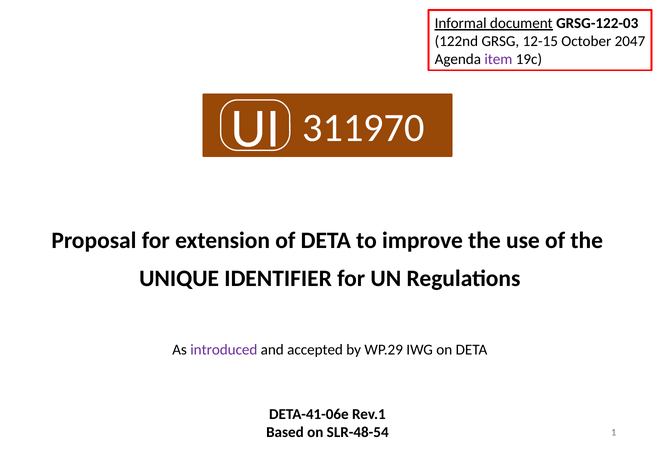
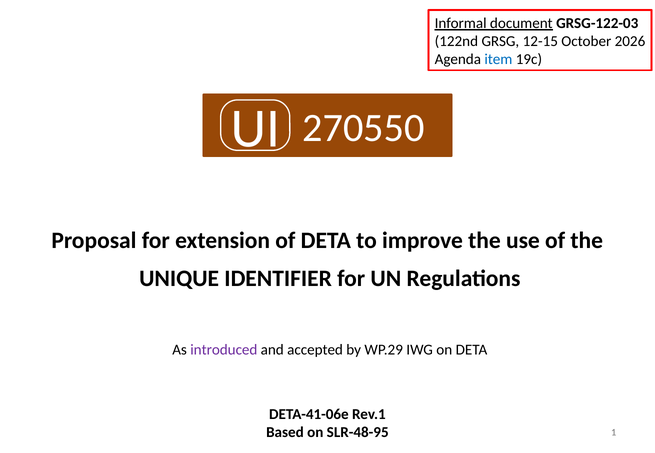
2047: 2047 -> 2026
item colour: purple -> blue
311970: 311970 -> 270550
SLR-48-54: SLR-48-54 -> SLR-48-95
